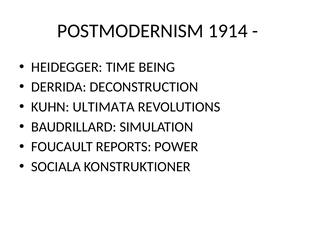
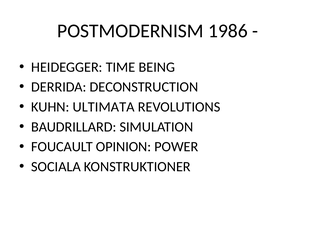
1914: 1914 -> 1986
REPORTS: REPORTS -> OPINION
